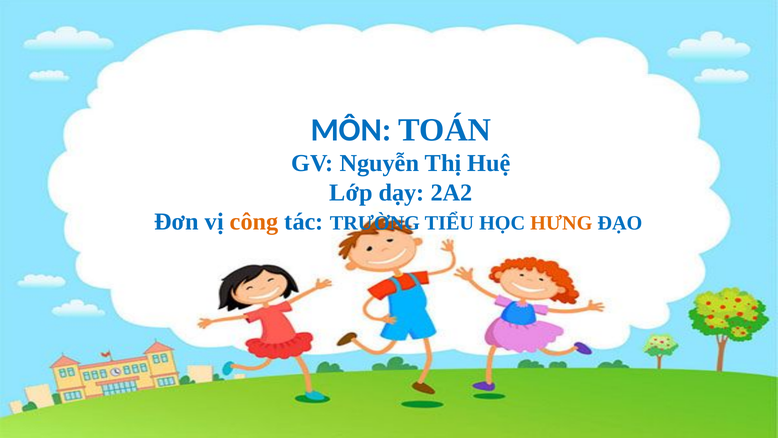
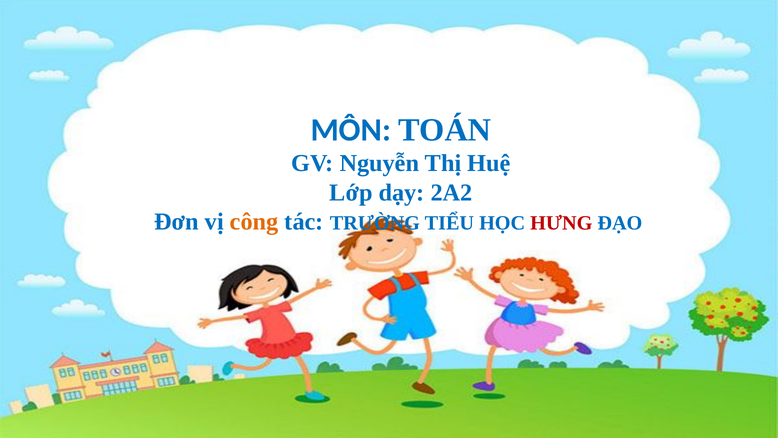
HƯNG colour: orange -> red
